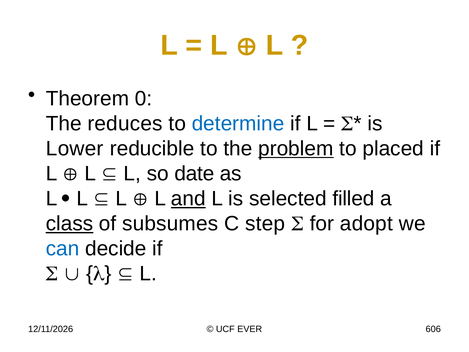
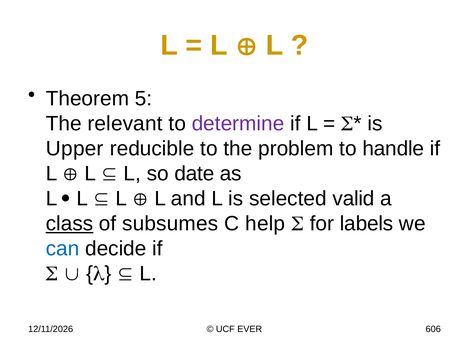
0: 0 -> 5
reduces: reduces -> relevant
determine colour: blue -> purple
Lower: Lower -> Upper
problem underline: present -> none
placed: placed -> handle
and underline: present -> none
filled: filled -> valid
step: step -> help
adopt: adopt -> labels
